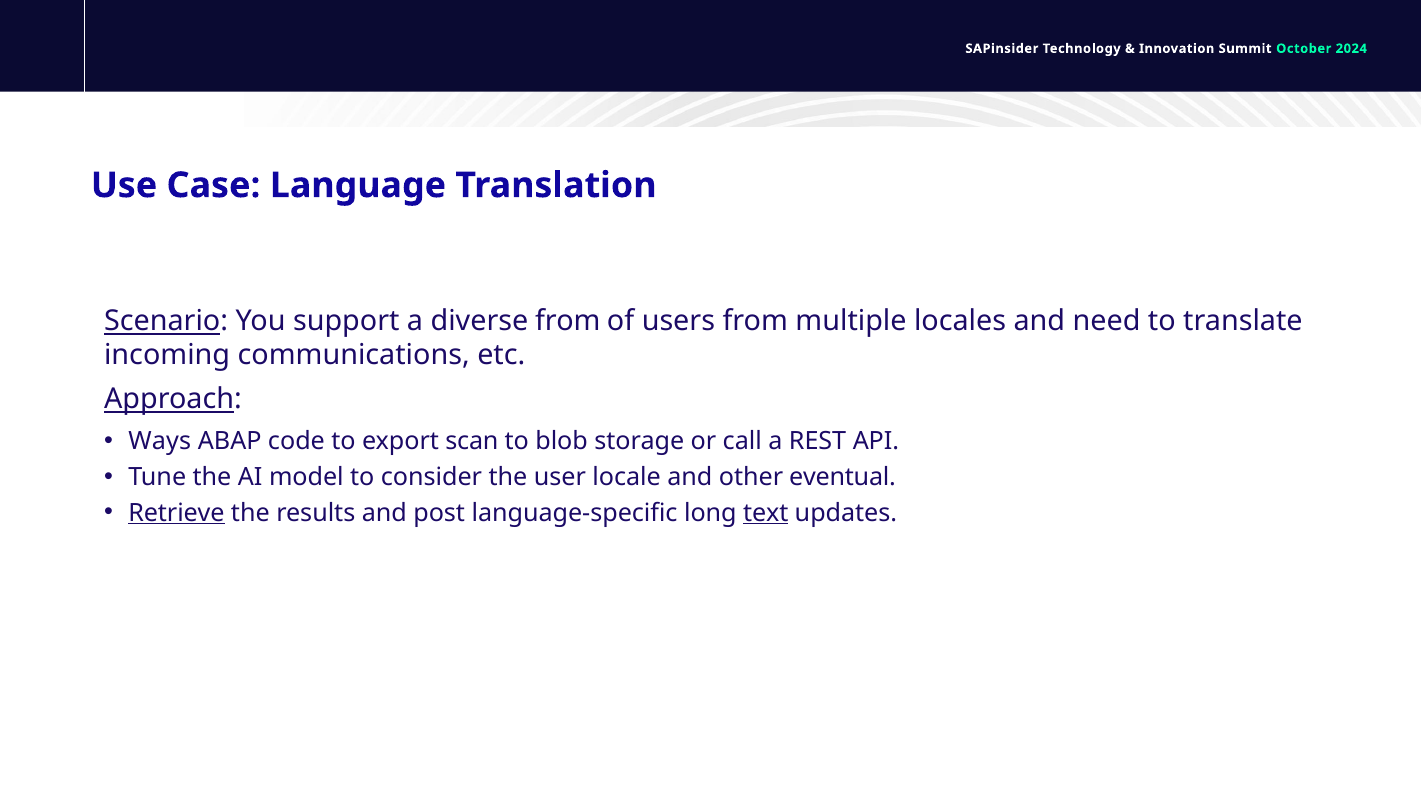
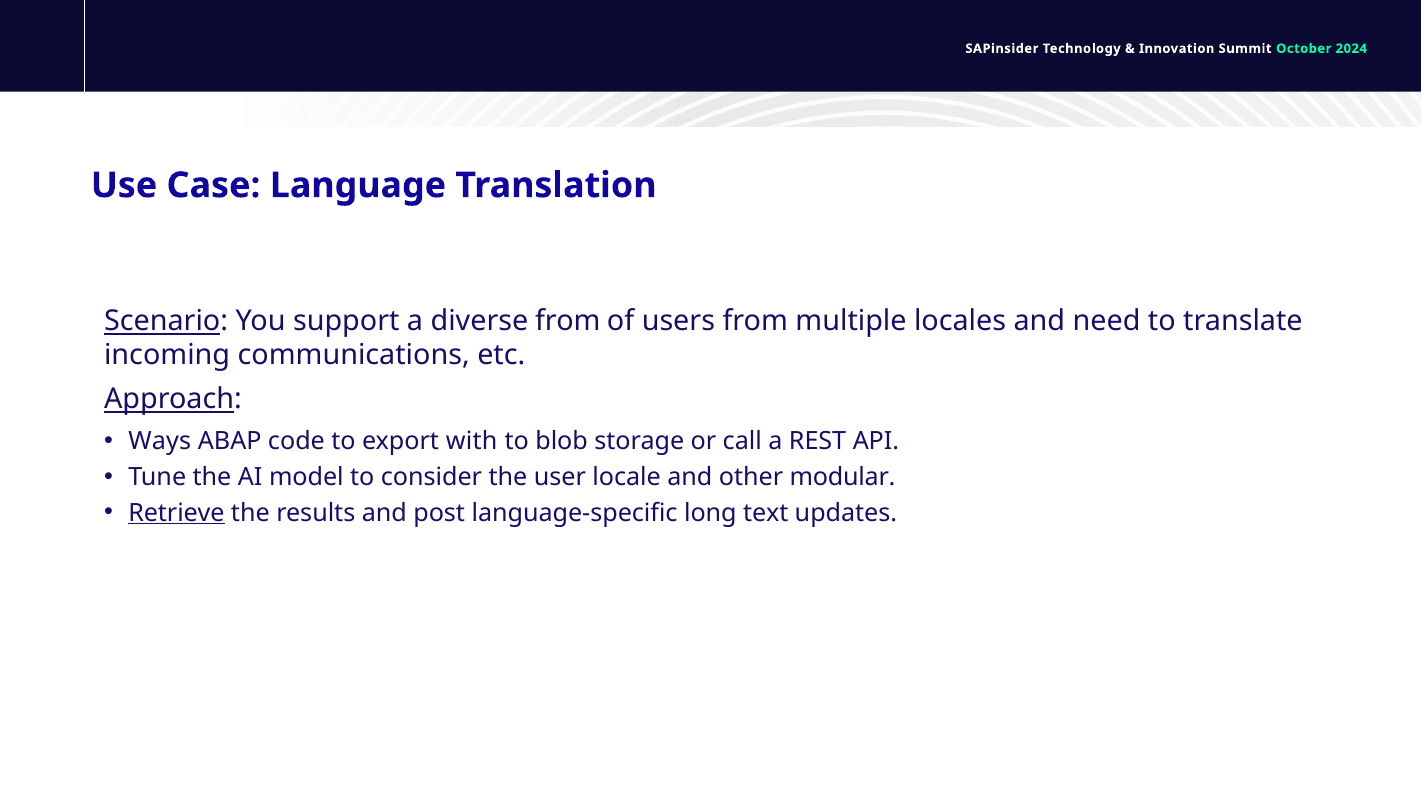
scan: scan -> with
eventual: eventual -> modular
text underline: present -> none
